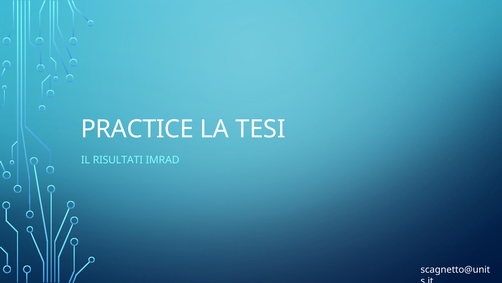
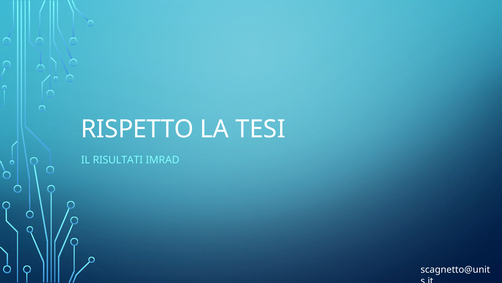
PRACTICE: PRACTICE -> RISPETTO
